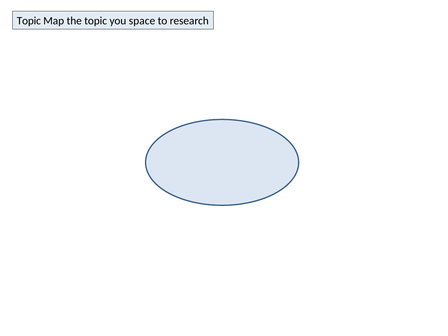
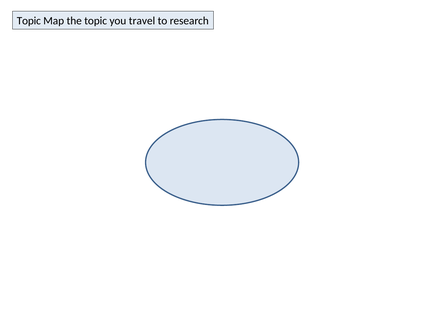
space: space -> travel
